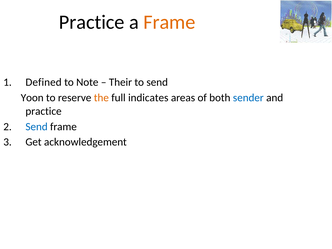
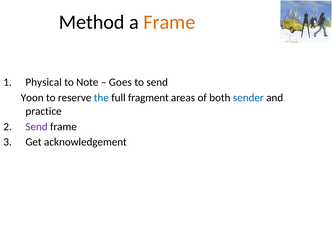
Practice at (92, 22): Practice -> Method
Defined: Defined -> Physical
Their: Their -> Goes
the colour: orange -> blue
indicates: indicates -> fragment
Send at (37, 127) colour: blue -> purple
